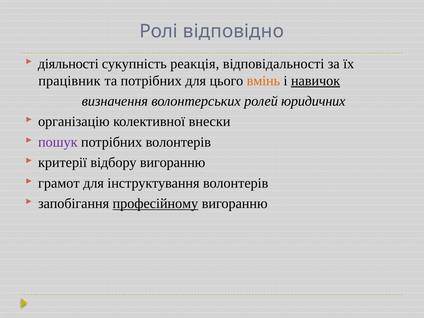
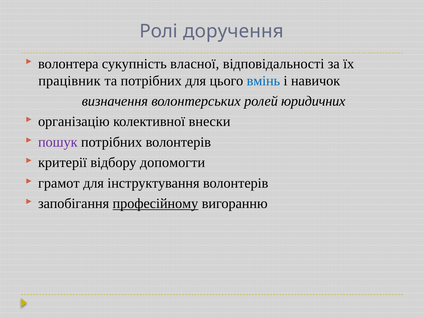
відповідно: відповідно -> доручення
діяльності: діяльності -> волонтера
реакція: реакція -> власної
вмінь colour: orange -> blue
навичок underline: present -> none
відбору вигоранню: вигоранню -> допомогти
